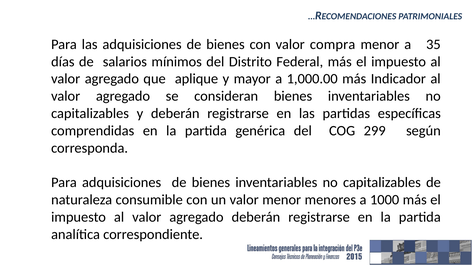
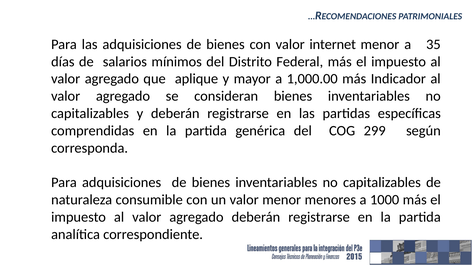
compra: compra -> internet
